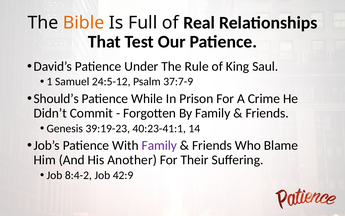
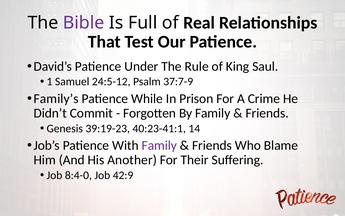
Bible colour: orange -> purple
Should’s: Should’s -> Family’s
8:4-2: 8:4-2 -> 8:4-0
